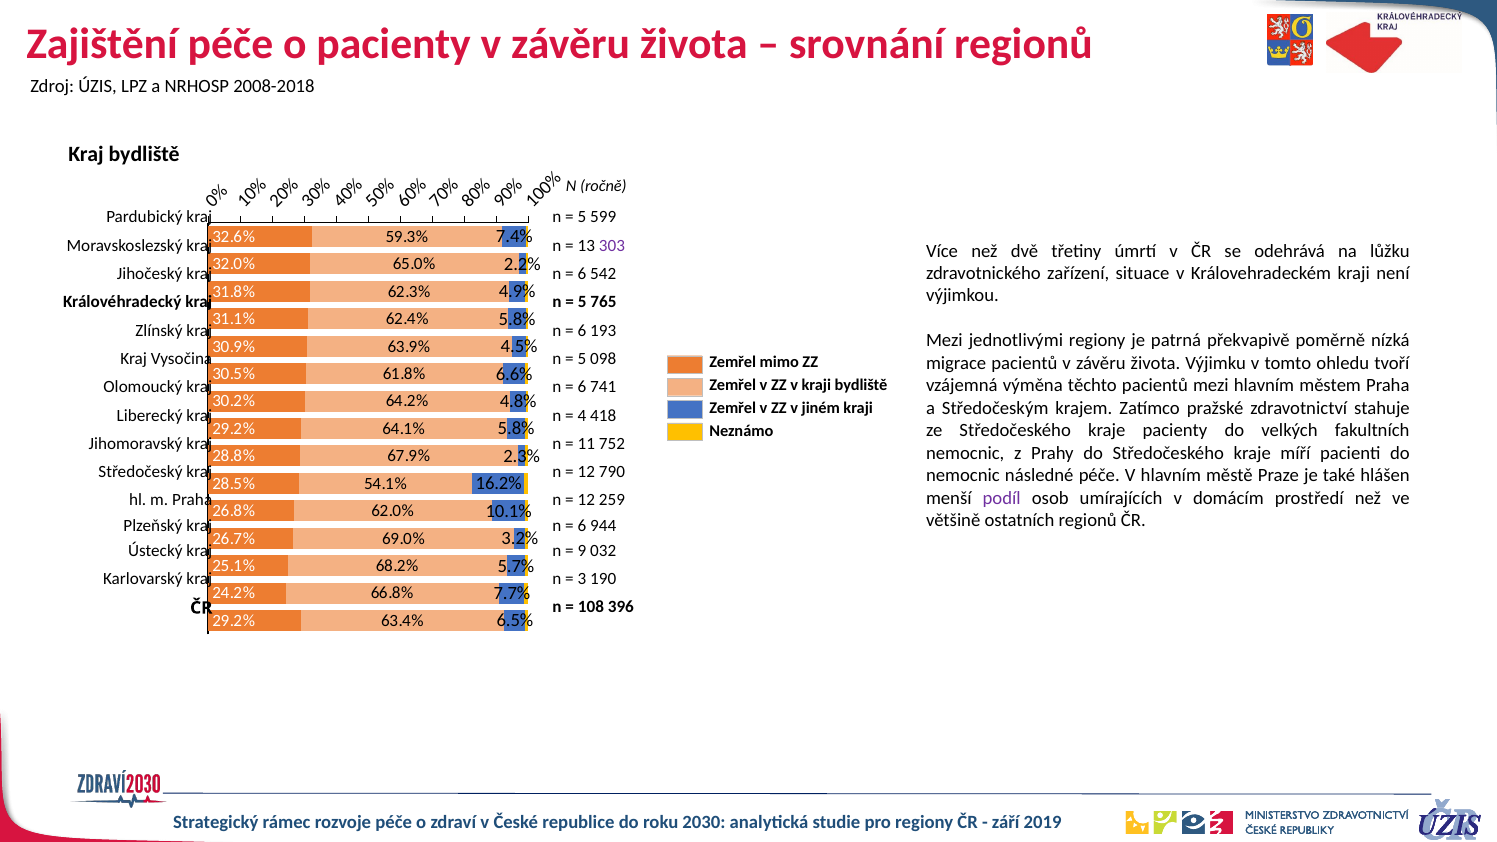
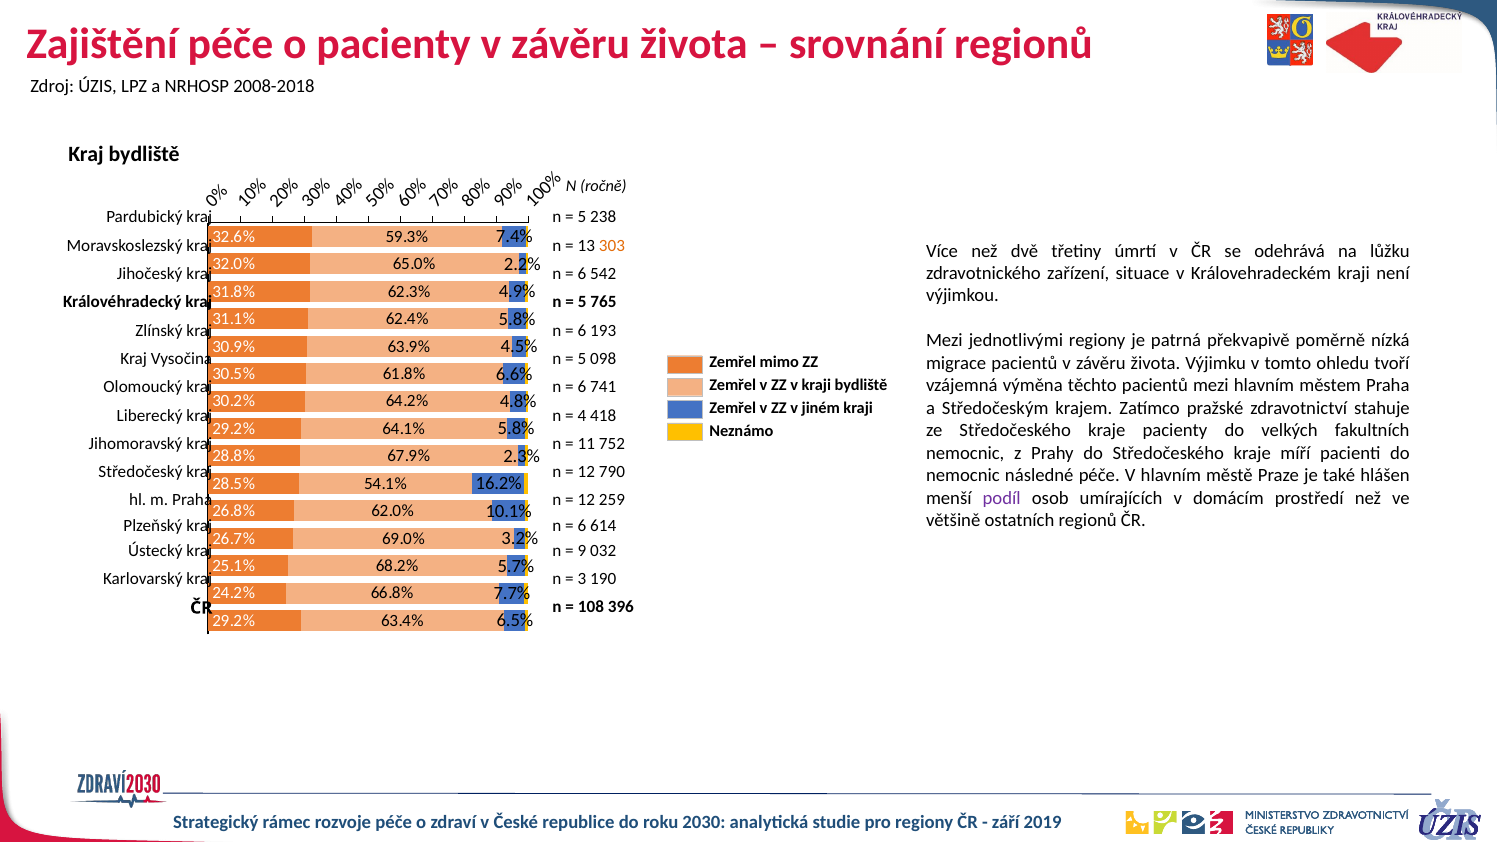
599: 599 -> 238
303 colour: purple -> orange
944: 944 -> 614
